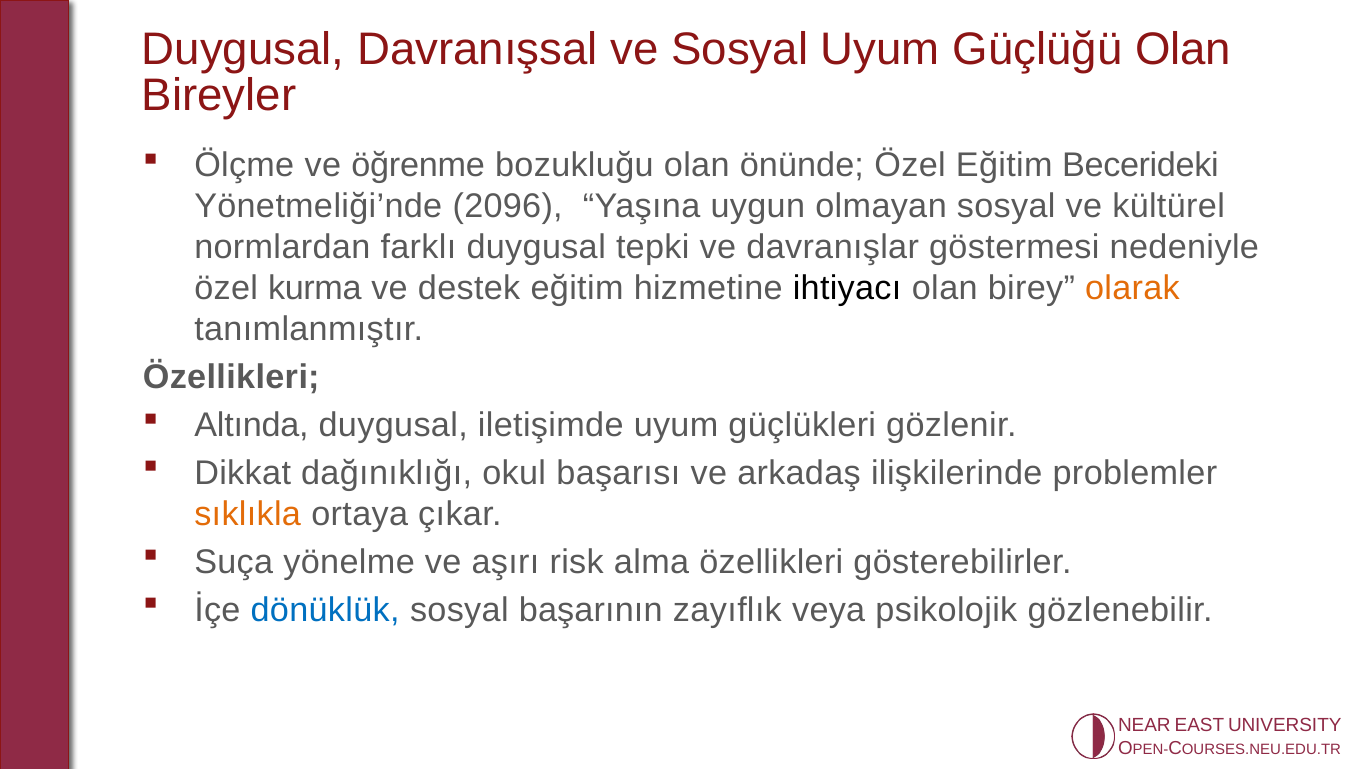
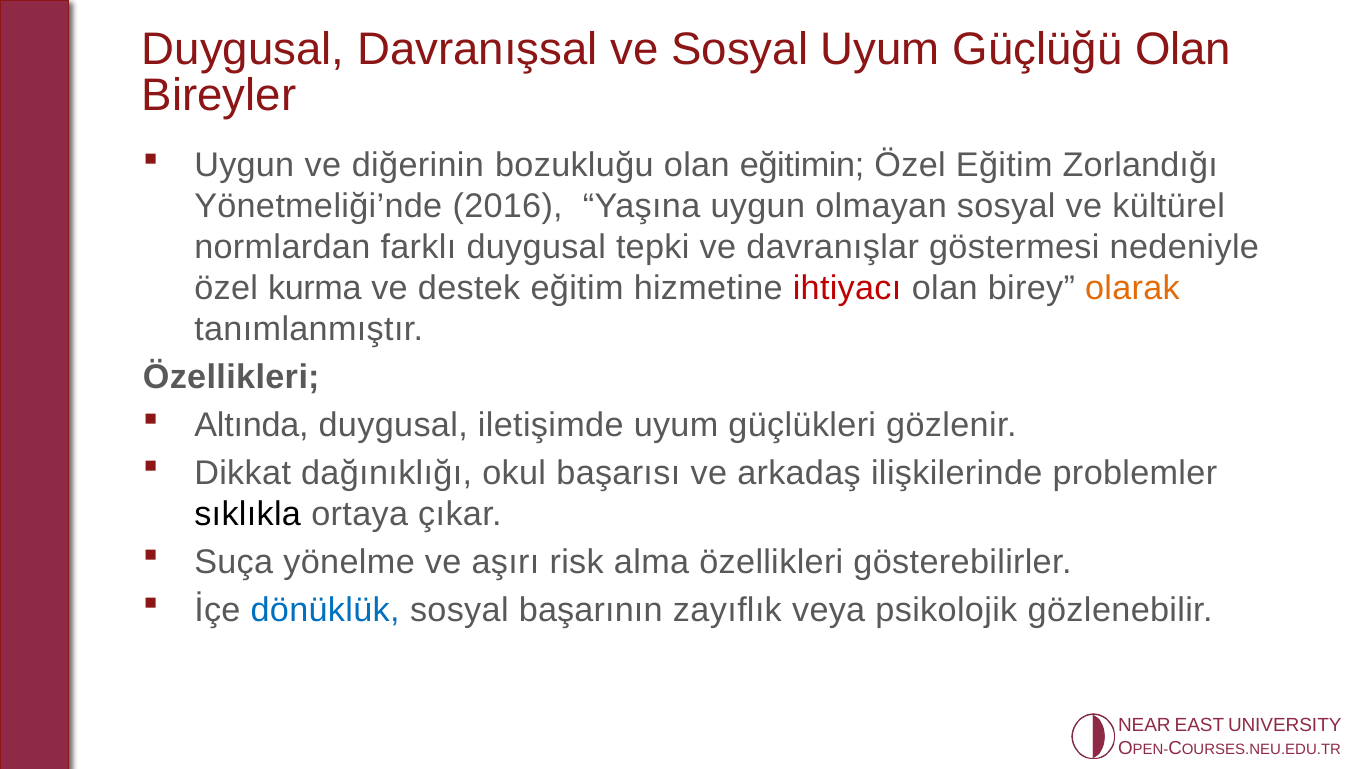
Ölçme at (244, 166): Ölçme -> Uygun
öğrenme: öğrenme -> diğerinin
önünde: önünde -> eğitimin
Becerideki: Becerideki -> Zorlandığı
2096: 2096 -> 2016
ihtiyacı colour: black -> red
sıklıkla colour: orange -> black
